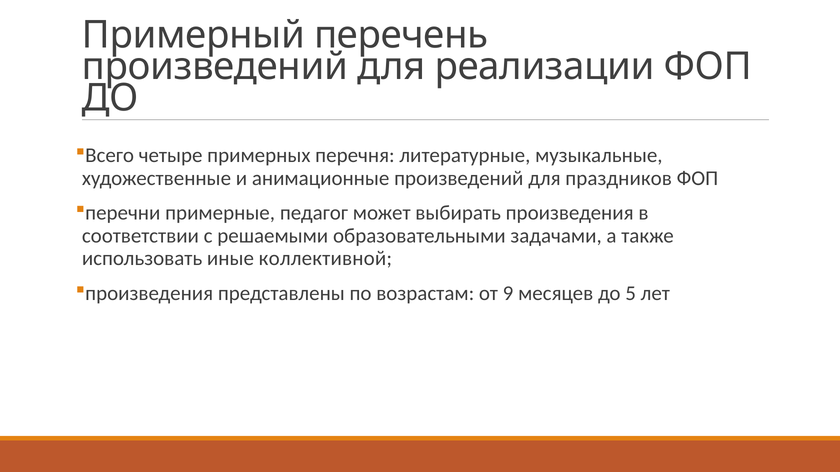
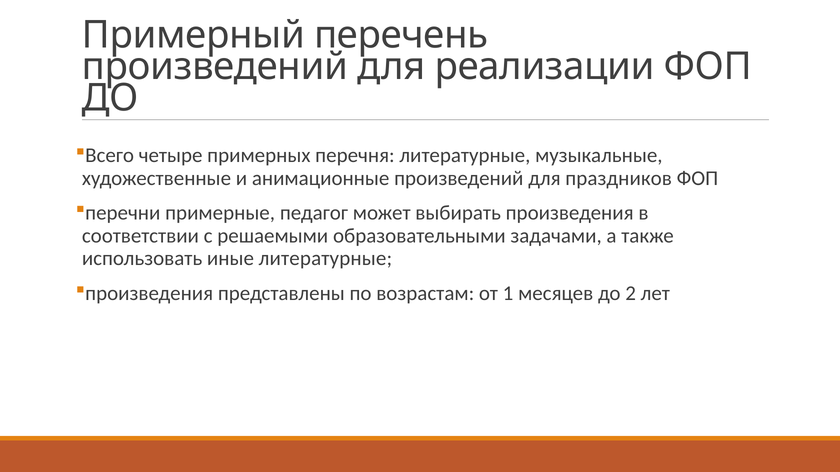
иные коллективной: коллективной -> литературные
9: 9 -> 1
5: 5 -> 2
